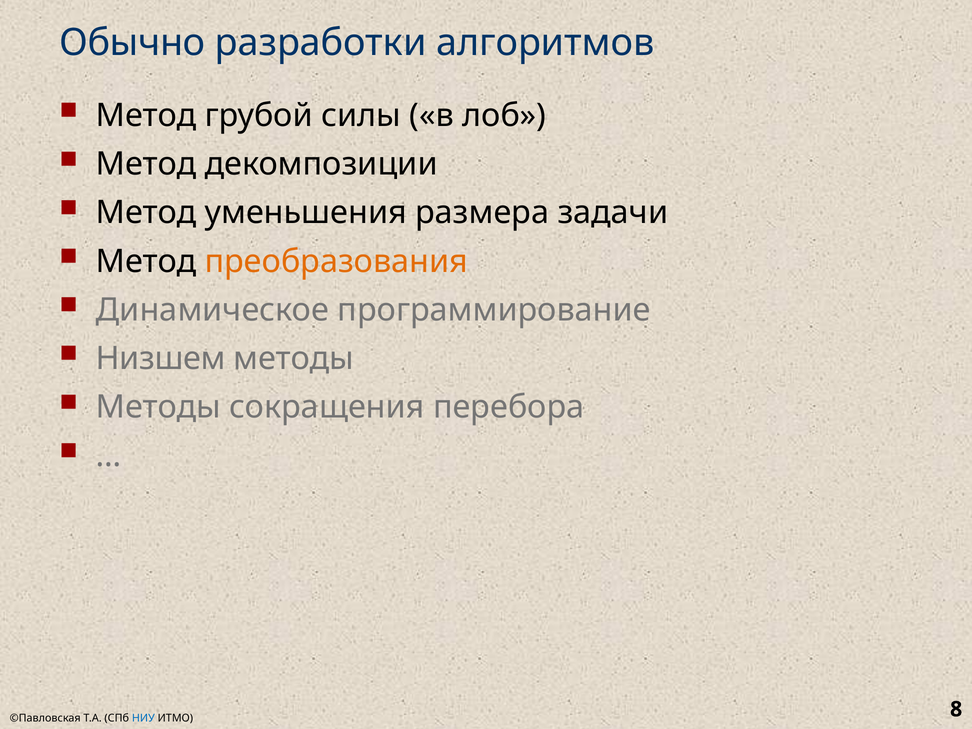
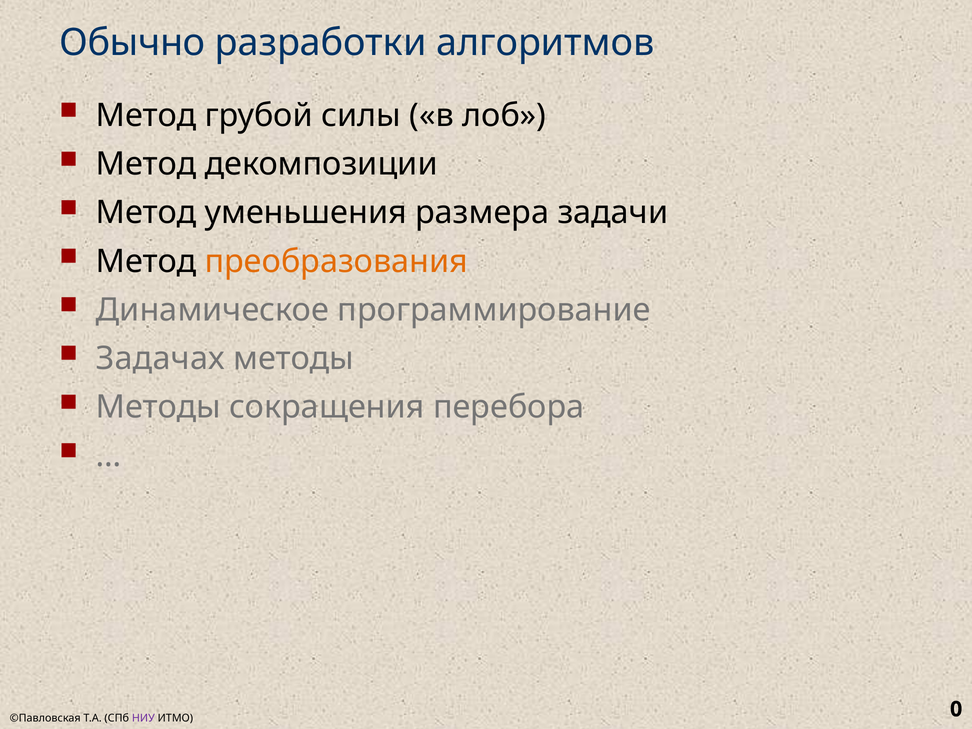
Низшем: Низшем -> Задачах
НИУ colour: blue -> purple
8: 8 -> 0
